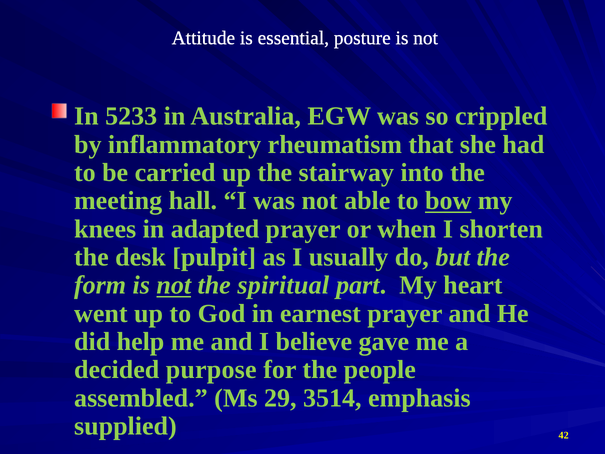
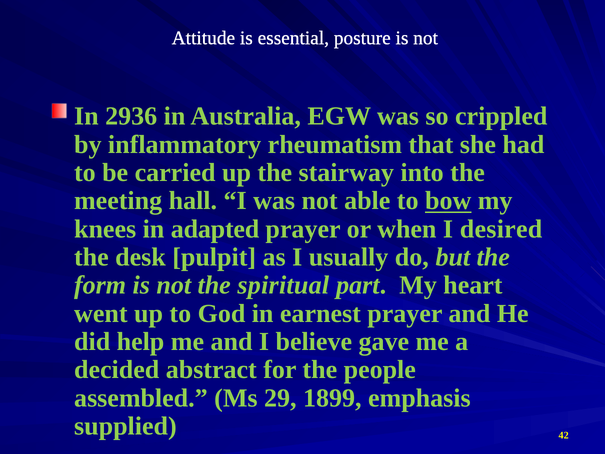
5233: 5233 -> 2936
shorten: shorten -> desired
not at (174, 285) underline: present -> none
purpose: purpose -> abstract
3514: 3514 -> 1899
